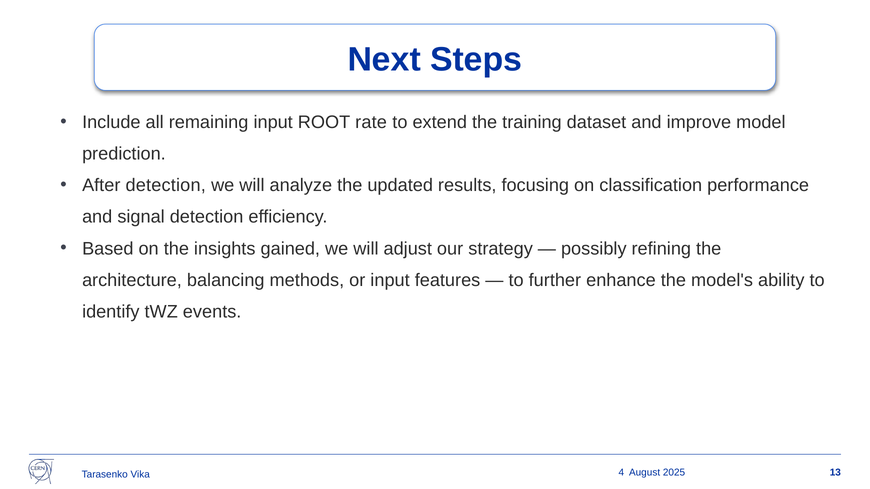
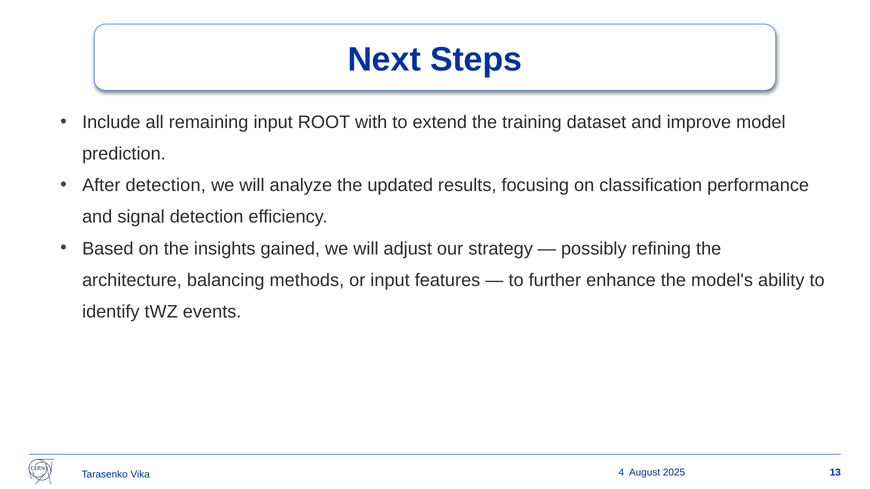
rate: rate -> with
